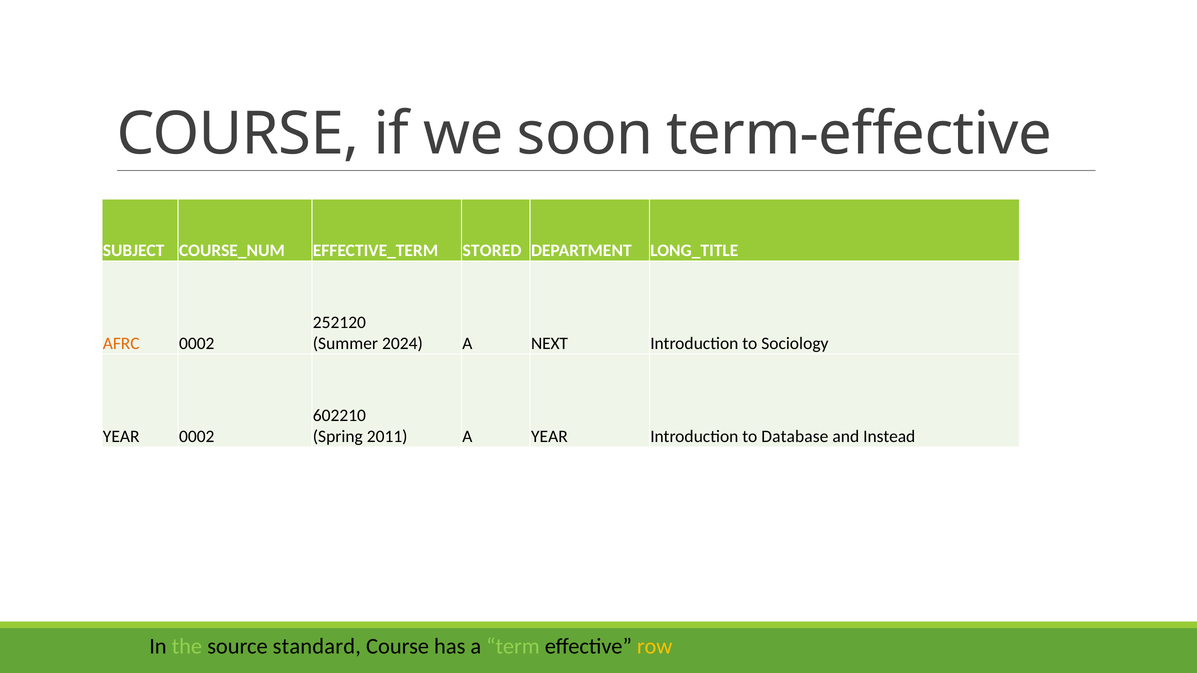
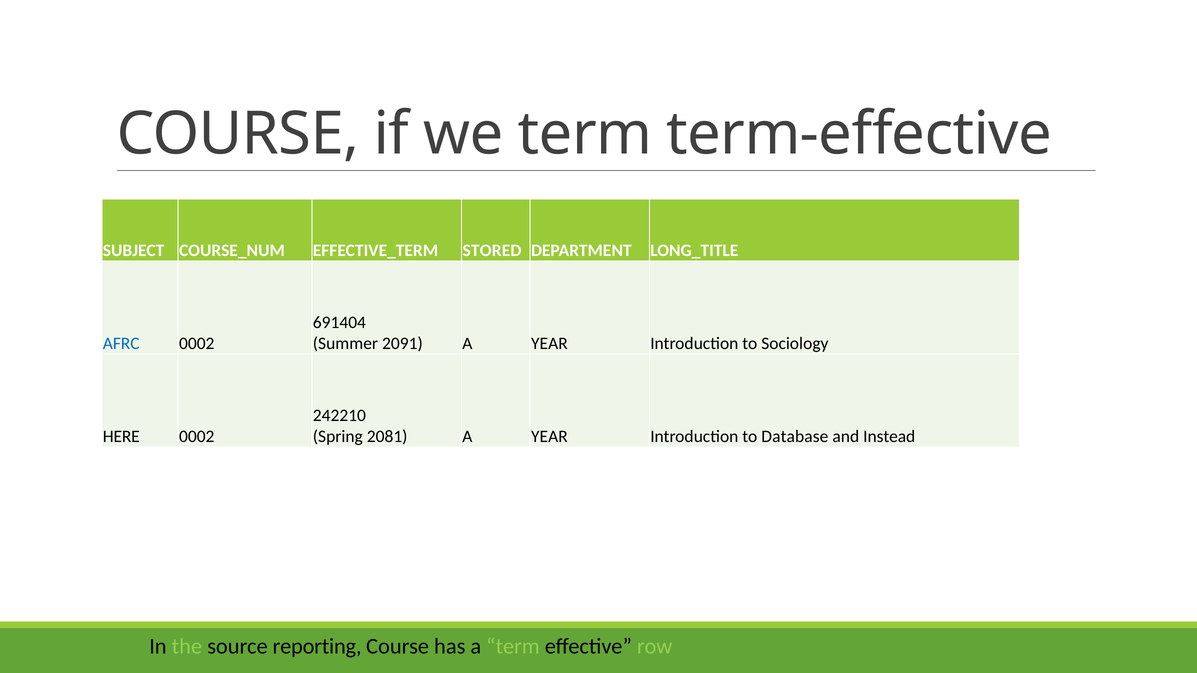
we soon: soon -> term
252120: 252120 -> 691404
AFRC colour: orange -> blue
2024: 2024 -> 2091
NEXT at (549, 344): NEXT -> YEAR
602210: 602210 -> 242210
YEAR at (121, 437): YEAR -> HERE
2011: 2011 -> 2081
standard: standard -> reporting
row colour: yellow -> light green
